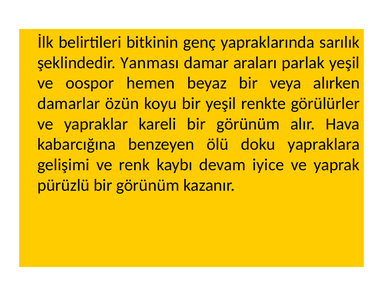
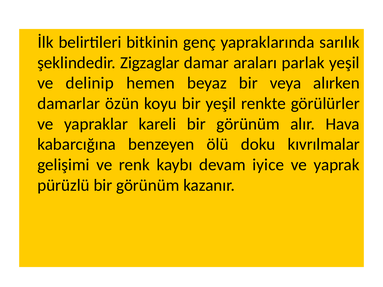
Yanması: Yanması -> Zigzaglar
oospor: oospor -> delinip
yapraklara: yapraklara -> kıvrılmalar
